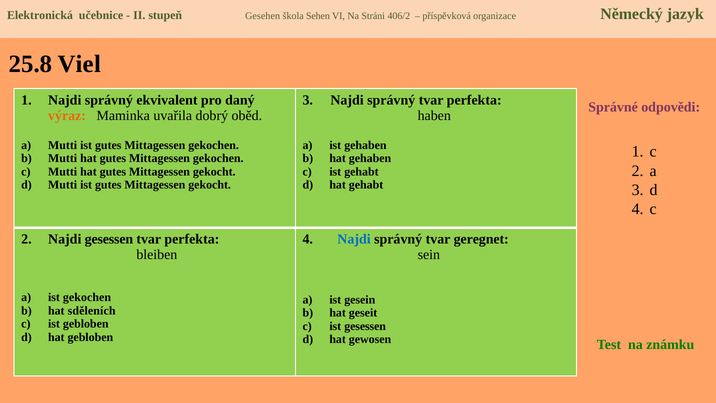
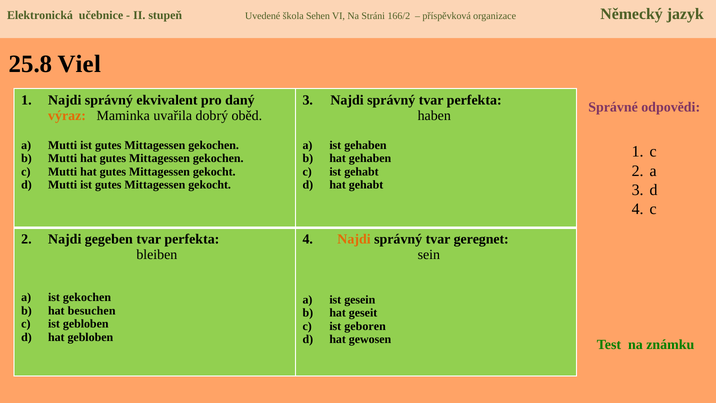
Gesehen: Gesehen -> Uvedené
406/2: 406/2 -> 166/2
Najdi gesessen: gesessen -> gegeben
Najdi at (354, 239) colour: blue -> orange
sděleních: sděleních -> besuchen
ist gesessen: gesessen -> geboren
